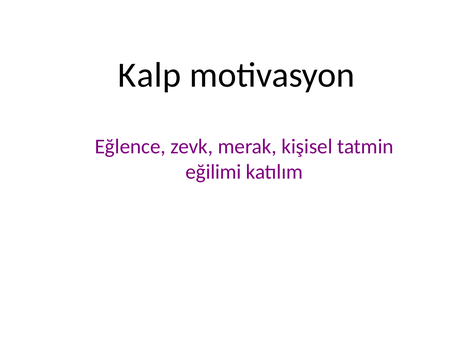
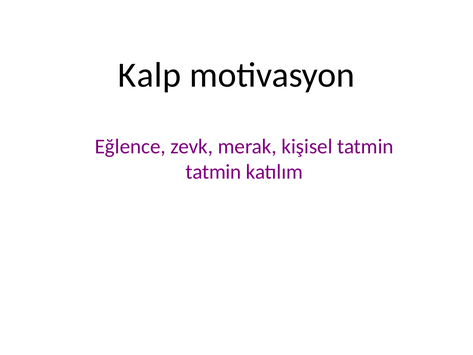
eğilimi at (213, 172): eğilimi -> tatmin
